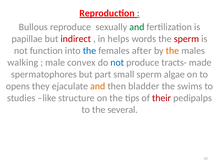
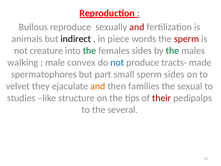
and at (137, 27) colour: green -> red
papillae: papillae -> animals
indirect colour: red -> black
helps: helps -> piece
function: function -> creature
the at (90, 51) colour: blue -> green
females after: after -> sides
the at (172, 51) colour: orange -> green
sperm algae: algae -> sides
opens: opens -> velvet
bladder: bladder -> families
swims: swims -> sexual
